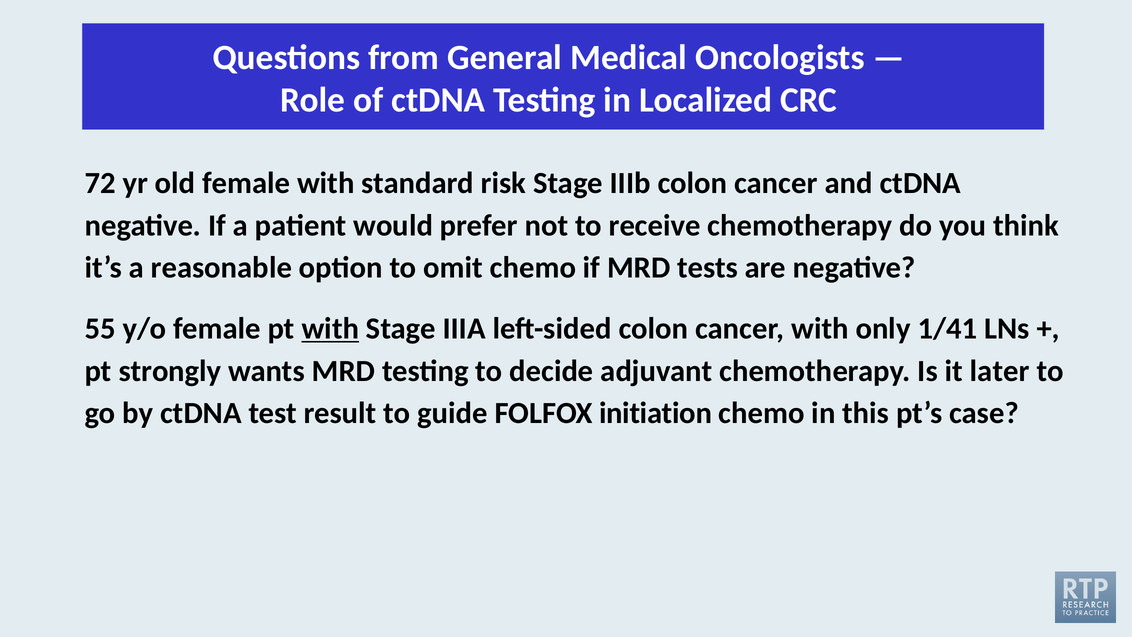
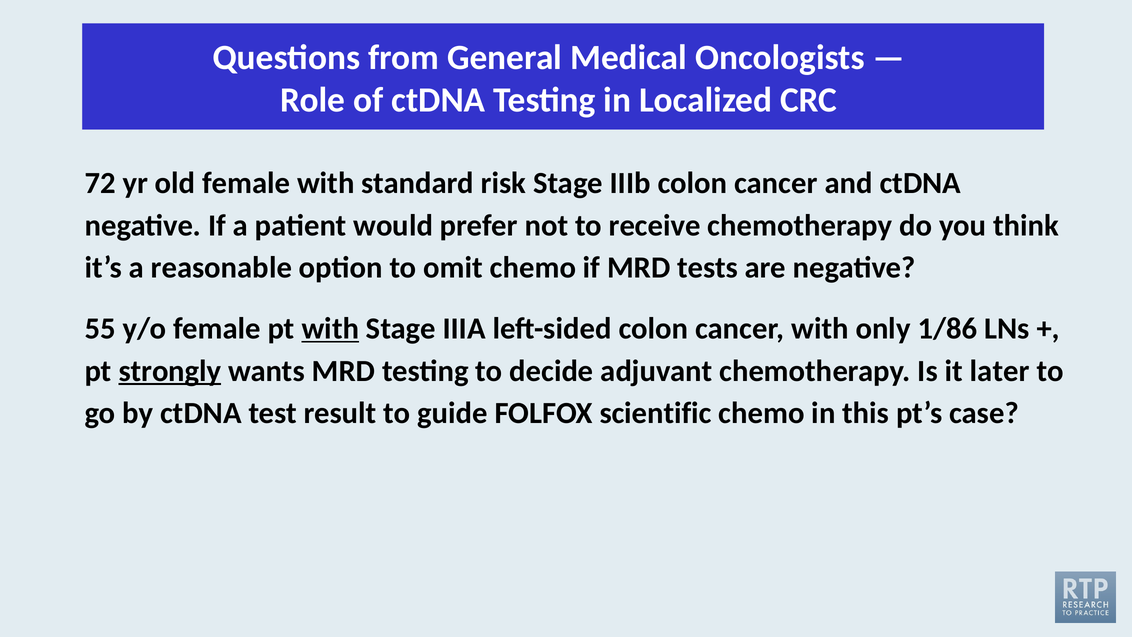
1/41: 1/41 -> 1/86
strongly underline: none -> present
initiation: initiation -> scientific
